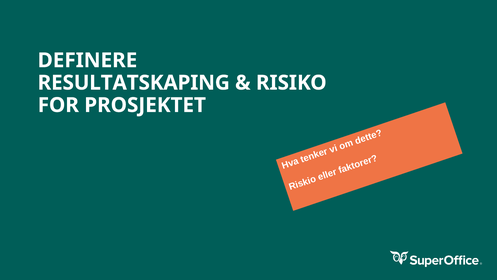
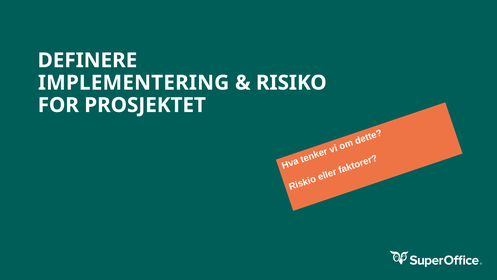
RESULTATSKAPING: RESULTATSKAPING -> IMPLEMENTERING
